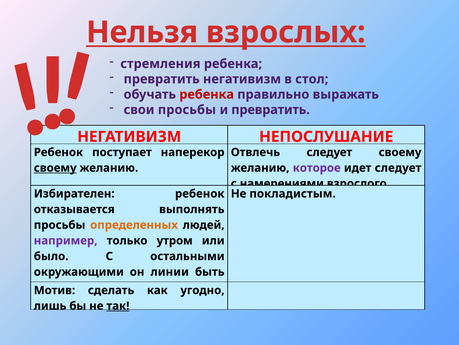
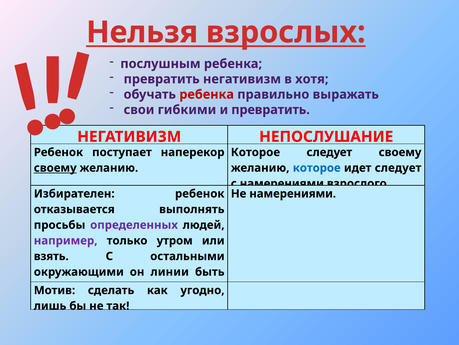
стремления at (160, 64): стремления -> послушным
стол: стол -> хотя
свои просьбы: просьбы -> гибкими
Отвлечь at (255, 152): Отвлечь -> Которое
которое at (317, 168) colour: purple -> blue
Не покладистым: покладистым -> намерениями
определенных colour: orange -> purple
было: было -> взять
так underline: present -> none
